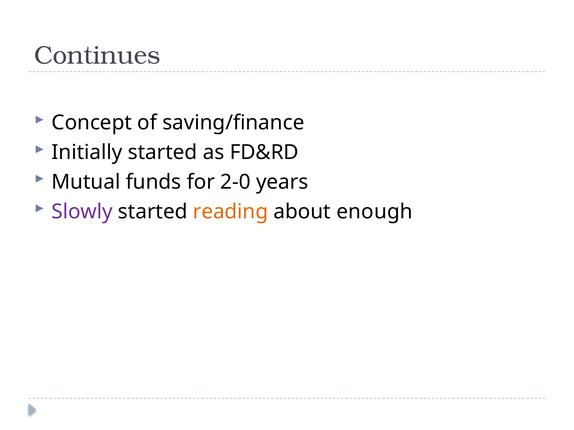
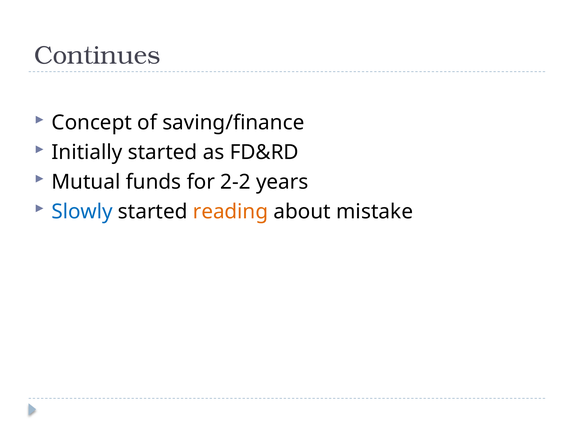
2-0: 2-0 -> 2-2
Slowly colour: purple -> blue
enough: enough -> mistake
